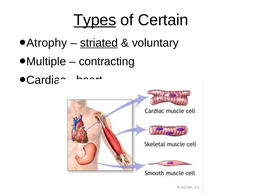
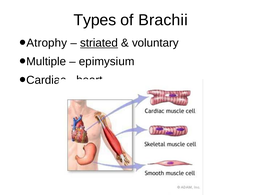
Types underline: present -> none
Certain: Certain -> Brachii
contracting: contracting -> epimysium
